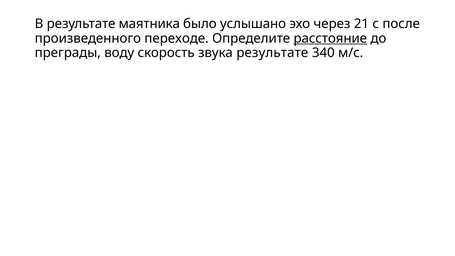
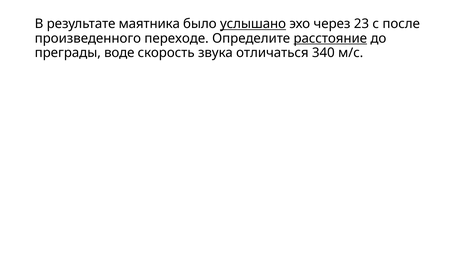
услышано underline: none -> present
21: 21 -> 23
воду: воду -> воде
звука результате: результате -> отличаться
